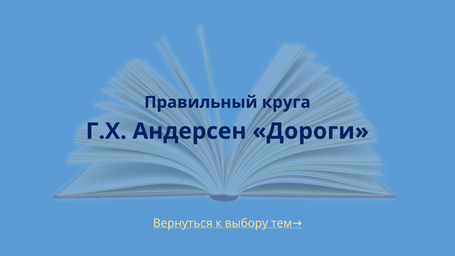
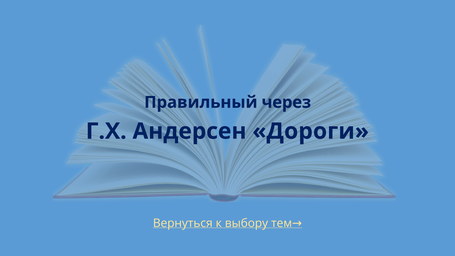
круга: круга -> через
